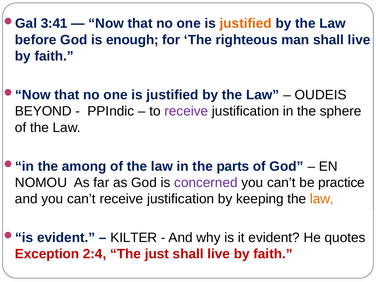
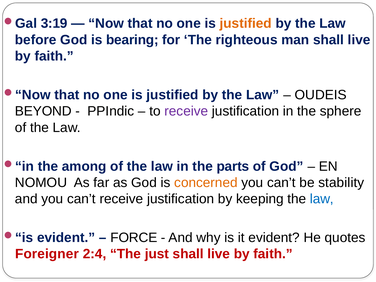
3:41: 3:41 -> 3:19
enough: enough -> bearing
concerned colour: purple -> orange
practice: practice -> stability
law at (322, 199) colour: orange -> blue
KILTER: KILTER -> FORCE
Exception: Exception -> Foreigner
